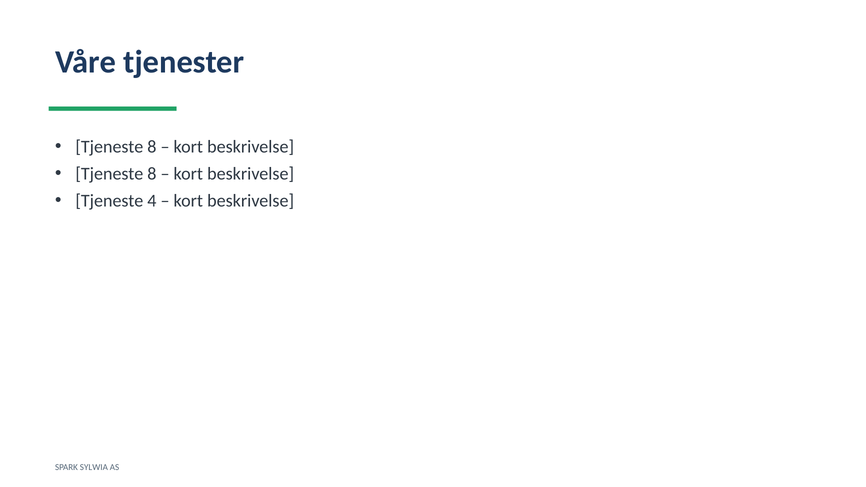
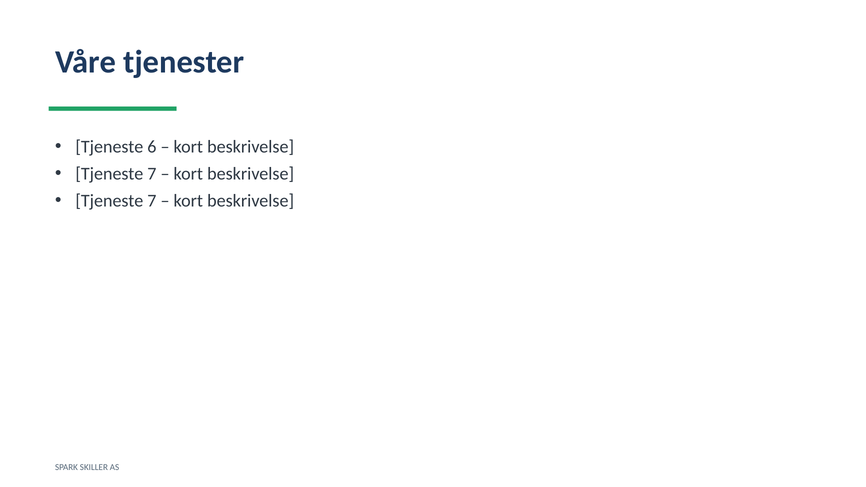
8 at (152, 147): 8 -> 6
8 at (152, 174): 8 -> 7
4 at (152, 201): 4 -> 7
SYLWIA: SYLWIA -> SKILLER
